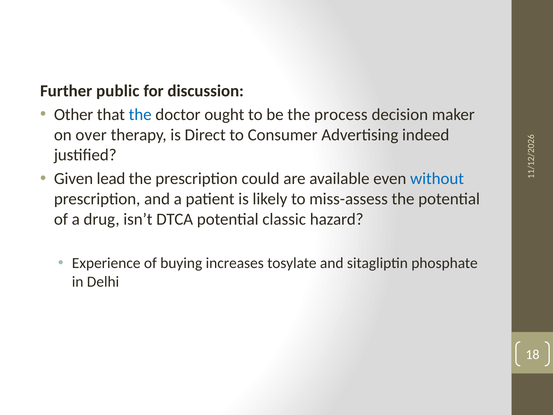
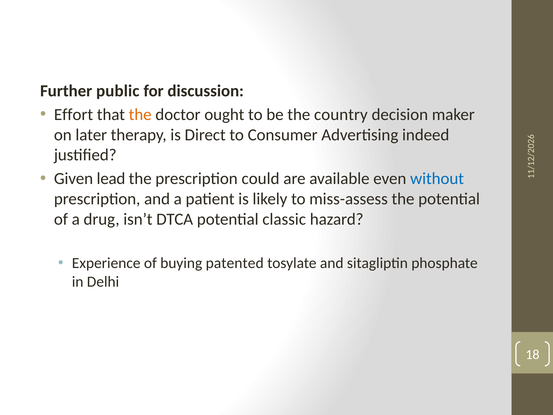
Other: Other -> Effort
the at (140, 114) colour: blue -> orange
process: process -> country
over: over -> later
increases: increases -> patented
